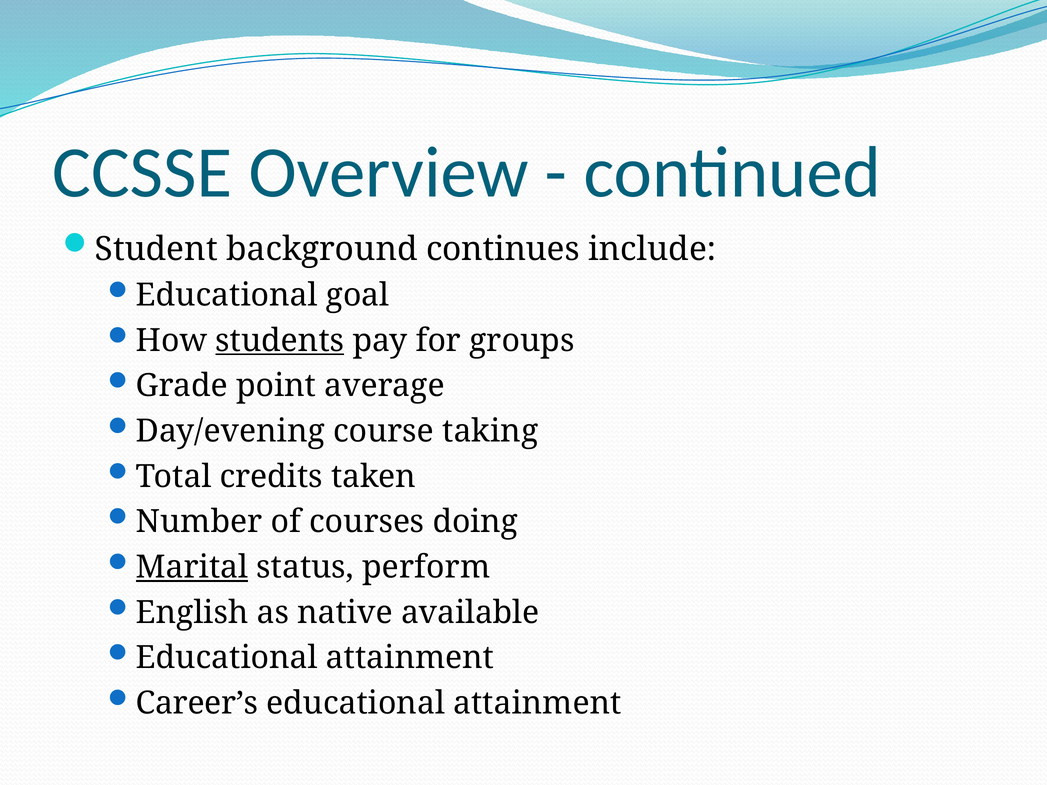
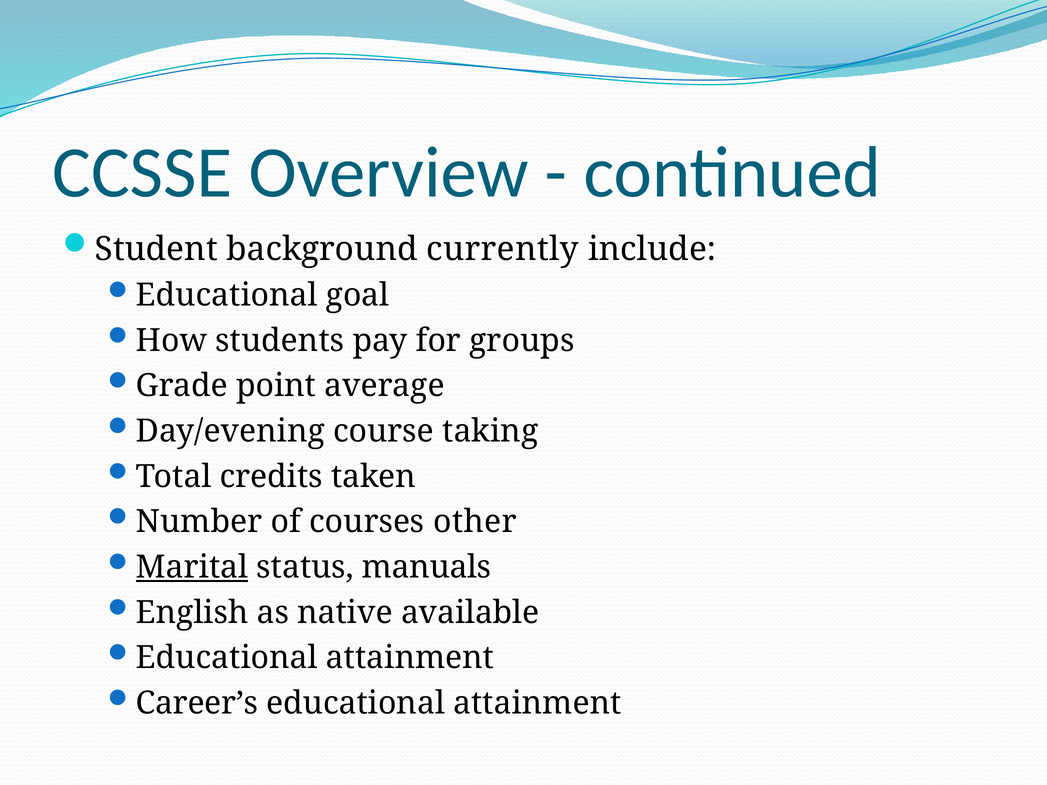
continues: continues -> currently
students underline: present -> none
doing: doing -> other
perform: perform -> manuals
